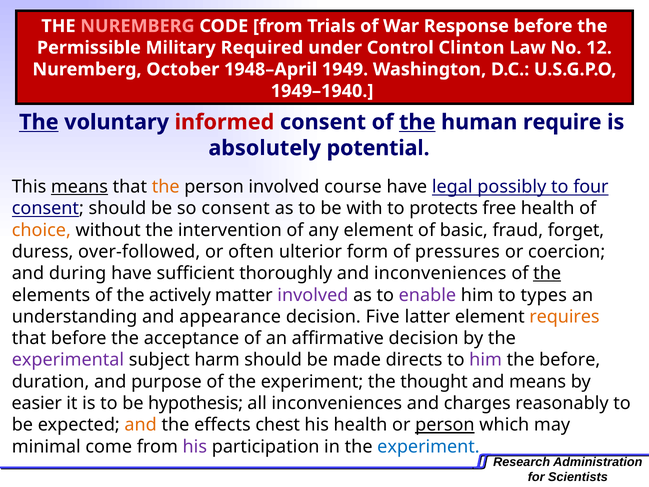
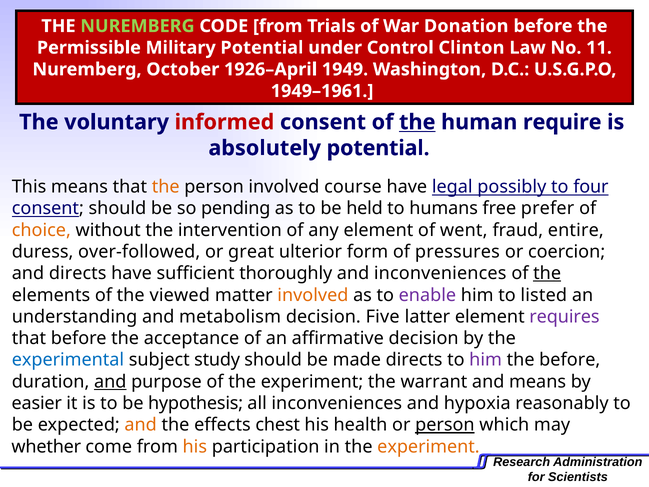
NUREMBERG at (137, 26) colour: pink -> light green
Response: Response -> Donation
Military Required: Required -> Potential
12: 12 -> 11
1948–April: 1948–April -> 1926–April
1949–1940: 1949–1940 -> 1949–1961
The at (39, 122) underline: present -> none
means at (79, 187) underline: present -> none
so consent: consent -> pending
with: with -> held
protects: protects -> humans
free health: health -> prefer
basic: basic -> went
forget: forget -> entire
often: often -> great
and during: during -> directs
actively: actively -> viewed
involved at (313, 295) colour: purple -> orange
types: types -> listed
appearance: appearance -> metabolism
requires colour: orange -> purple
experimental colour: purple -> blue
harm: harm -> study
and at (110, 381) underline: none -> present
thought: thought -> warrant
charges: charges -> hypoxia
minimal: minimal -> whether
his at (195, 446) colour: purple -> orange
experiment at (428, 446) colour: blue -> orange
